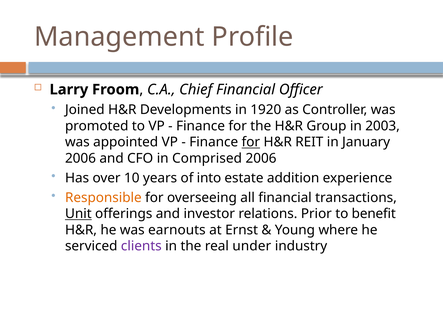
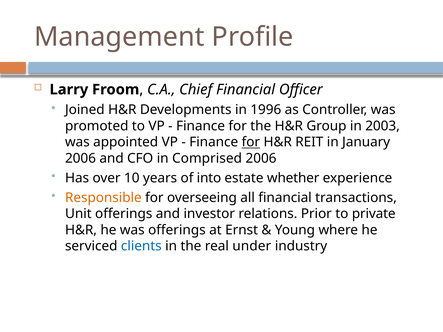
1920: 1920 -> 1996
addition: addition -> whether
Unit underline: present -> none
benefit: benefit -> private
was earnouts: earnouts -> offerings
clients colour: purple -> blue
